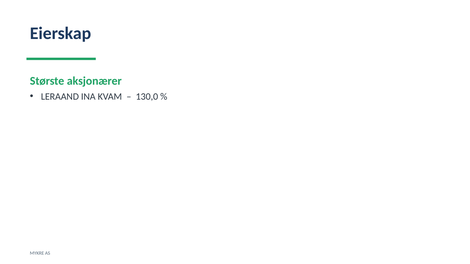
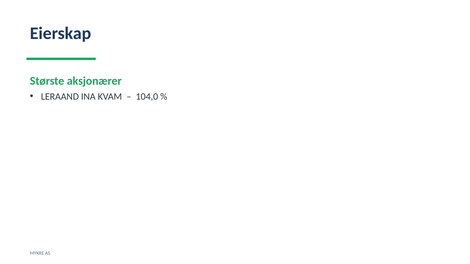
130,0: 130,0 -> 104,0
